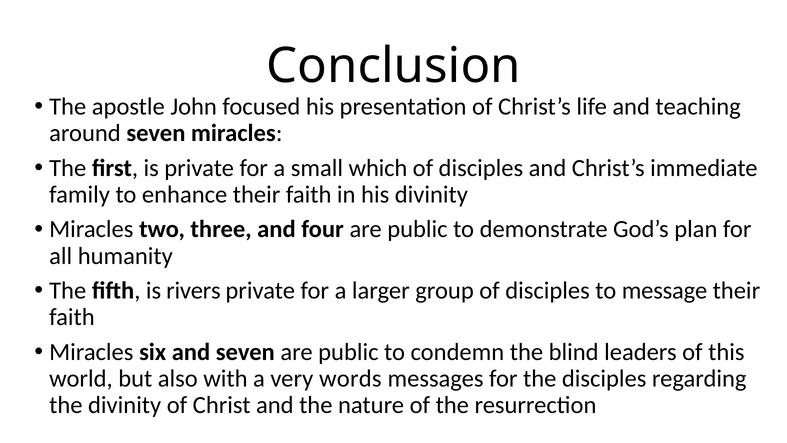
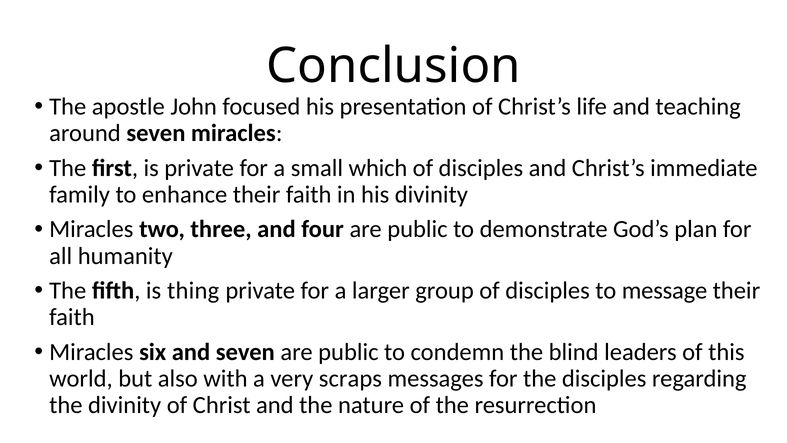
rivers: rivers -> thing
words: words -> scraps
